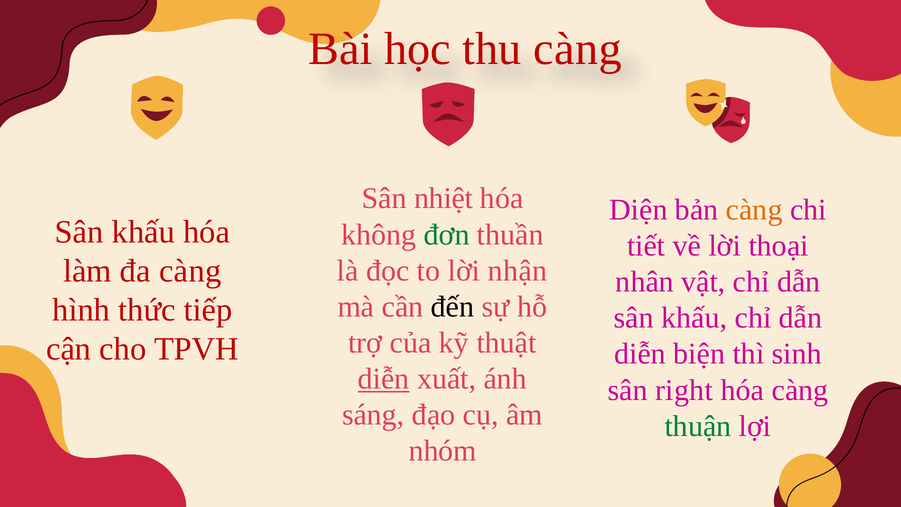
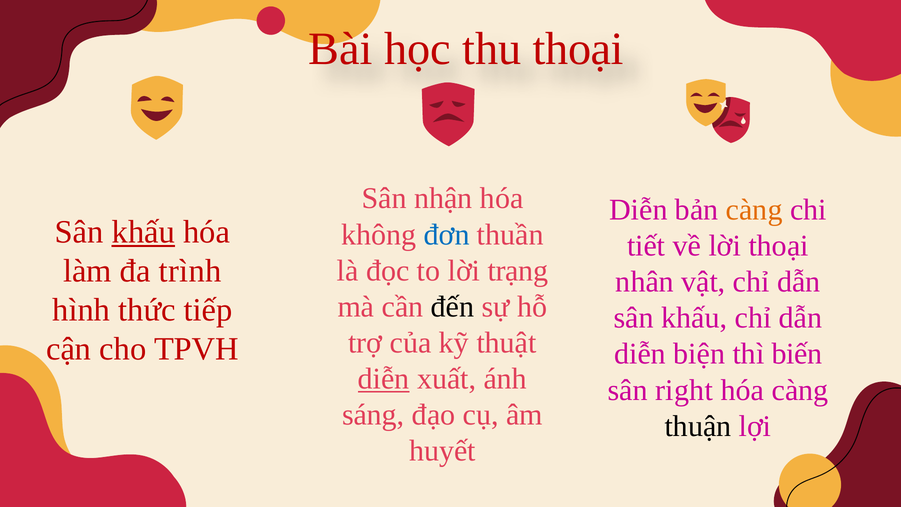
thu càng: càng -> thoại
nhiệt: nhiệt -> nhận
Diện at (638, 210): Diện -> Diễn
khấu at (143, 232) underline: none -> present
đơn colour: green -> blue
đa càng: càng -> trình
nhận: nhận -> trạng
sinh: sinh -> biến
thuận colour: green -> black
nhóm: nhóm -> huyết
